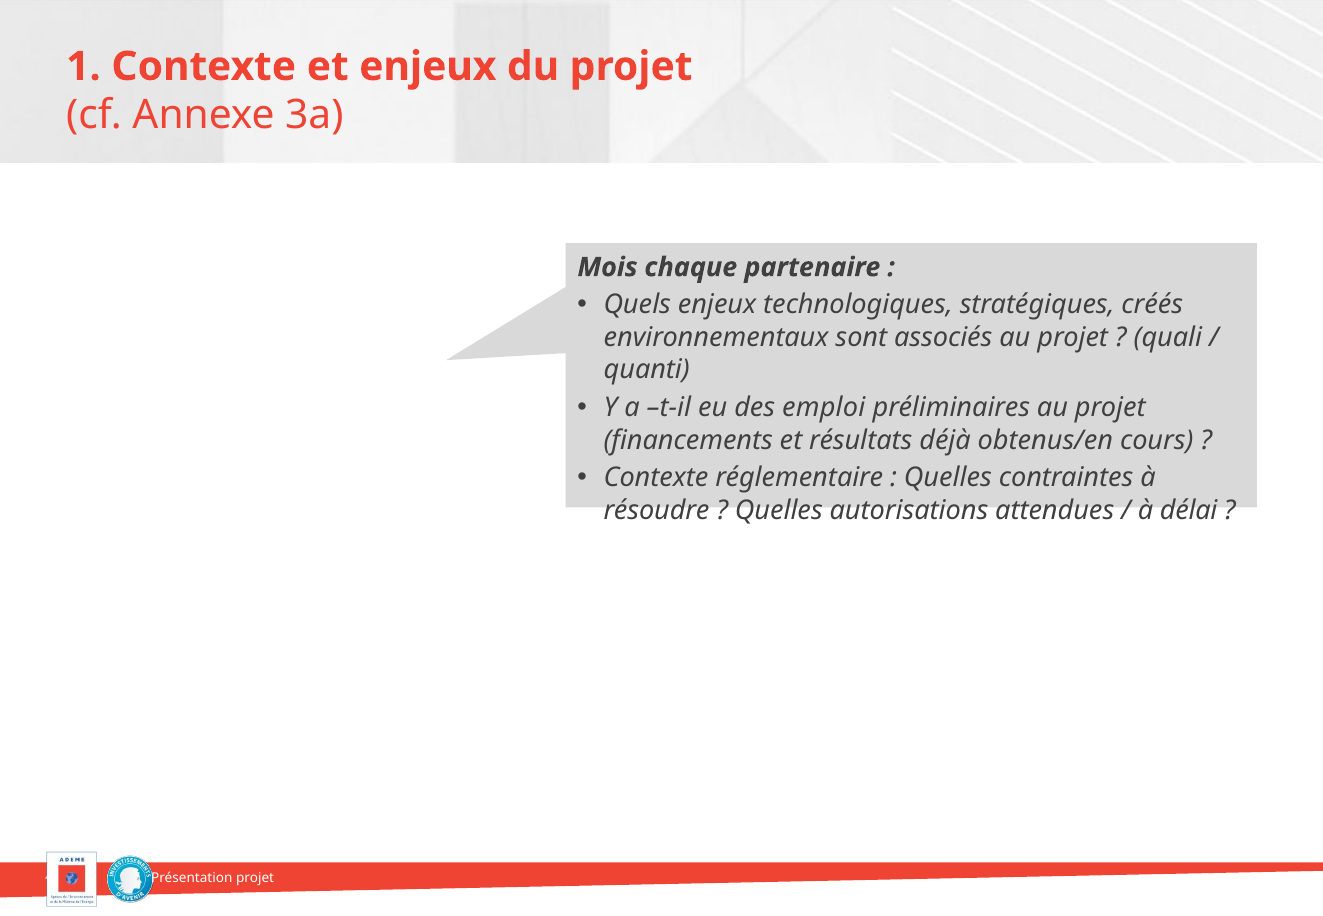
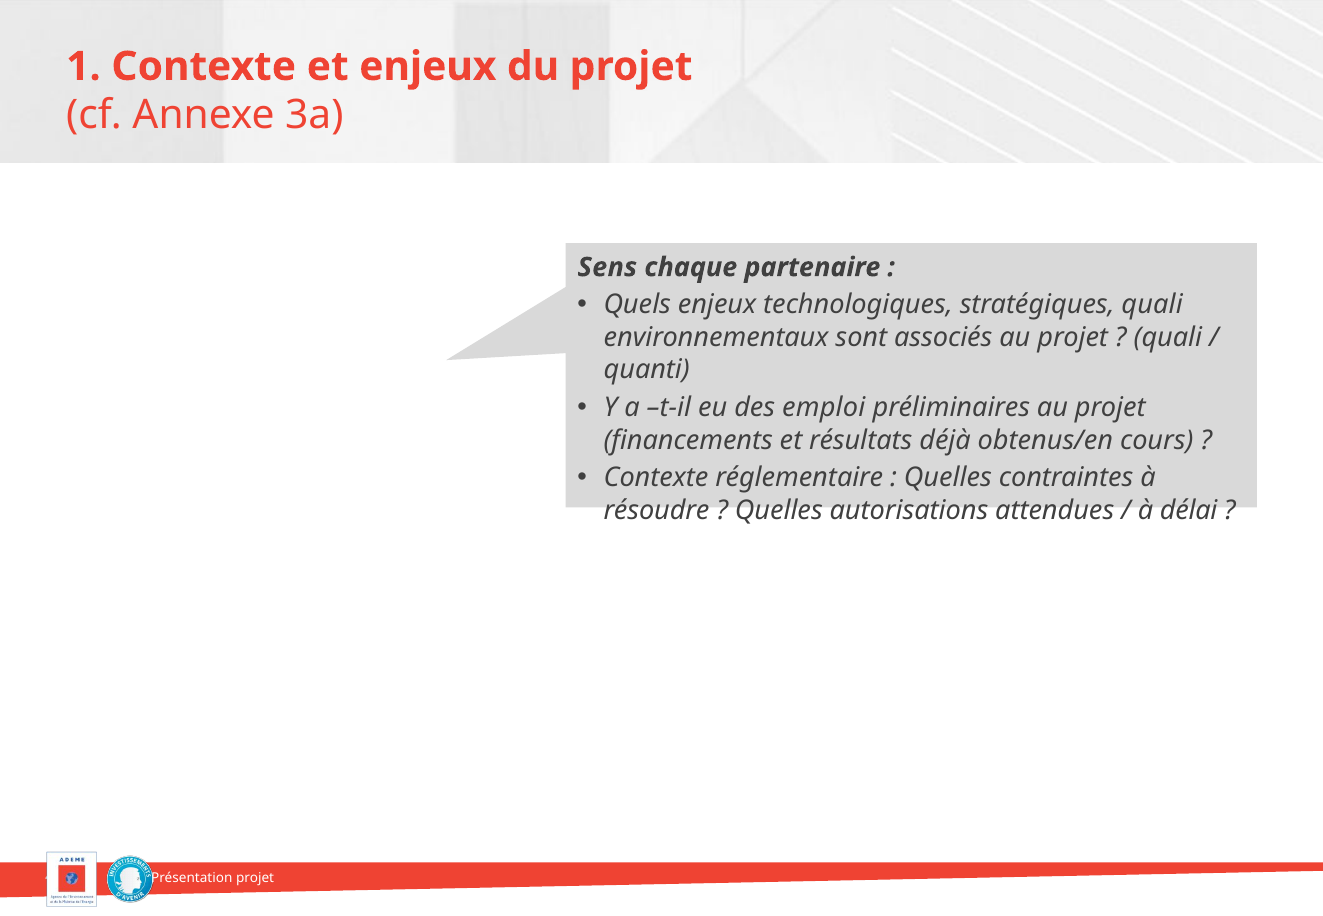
Mois: Mois -> Sens
stratégiques créés: créés -> quali
